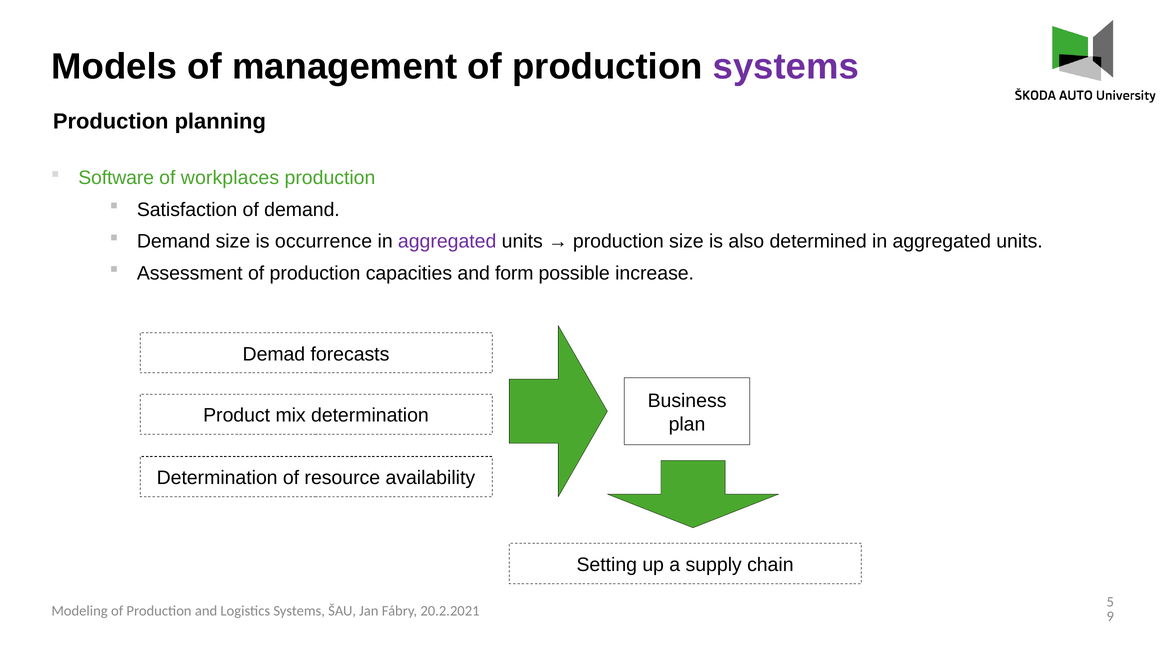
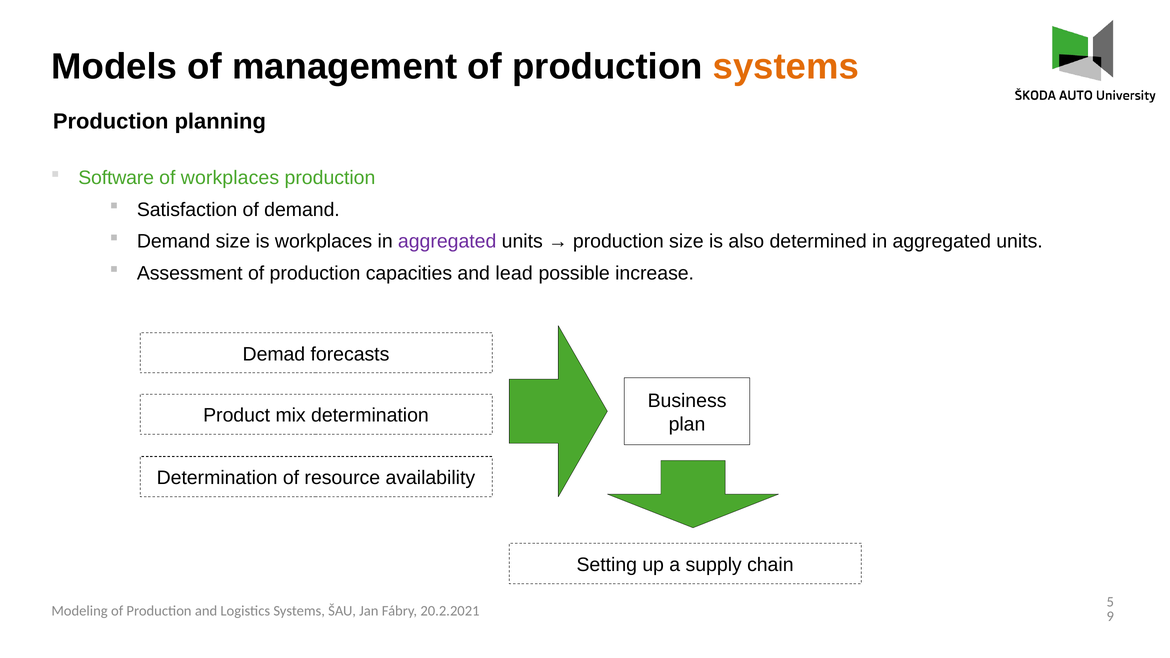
systems at (786, 67) colour: purple -> orange
is occurrence: occurrence -> workplaces
form: form -> lead
